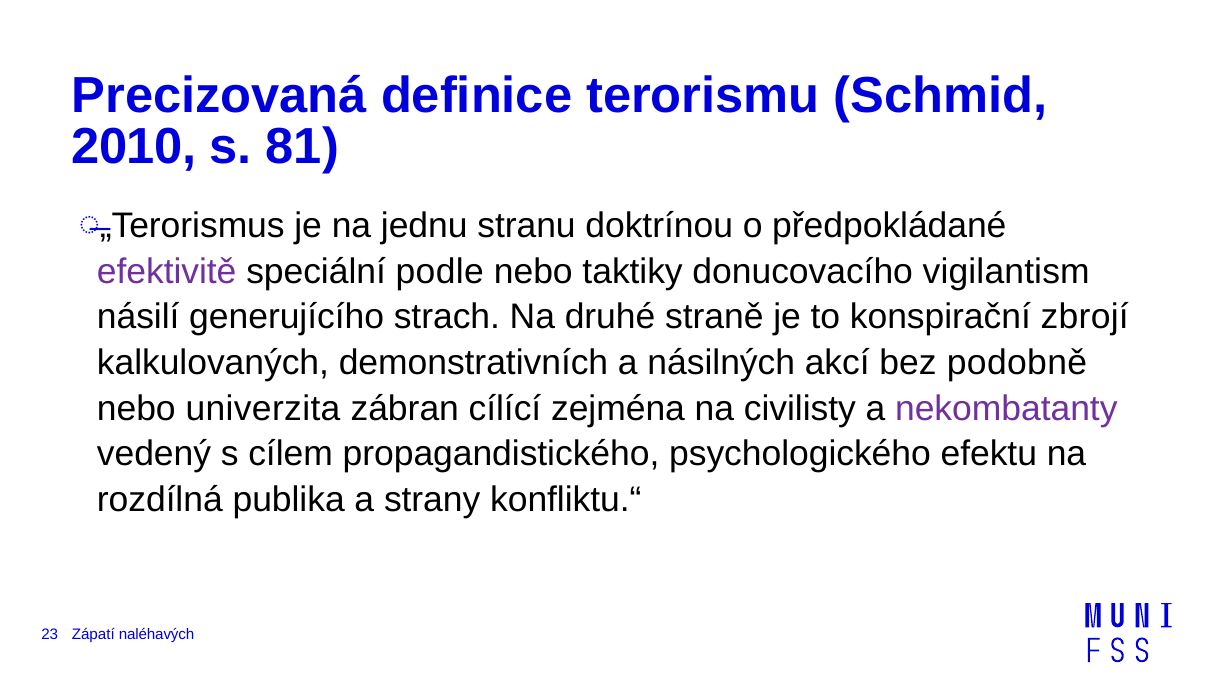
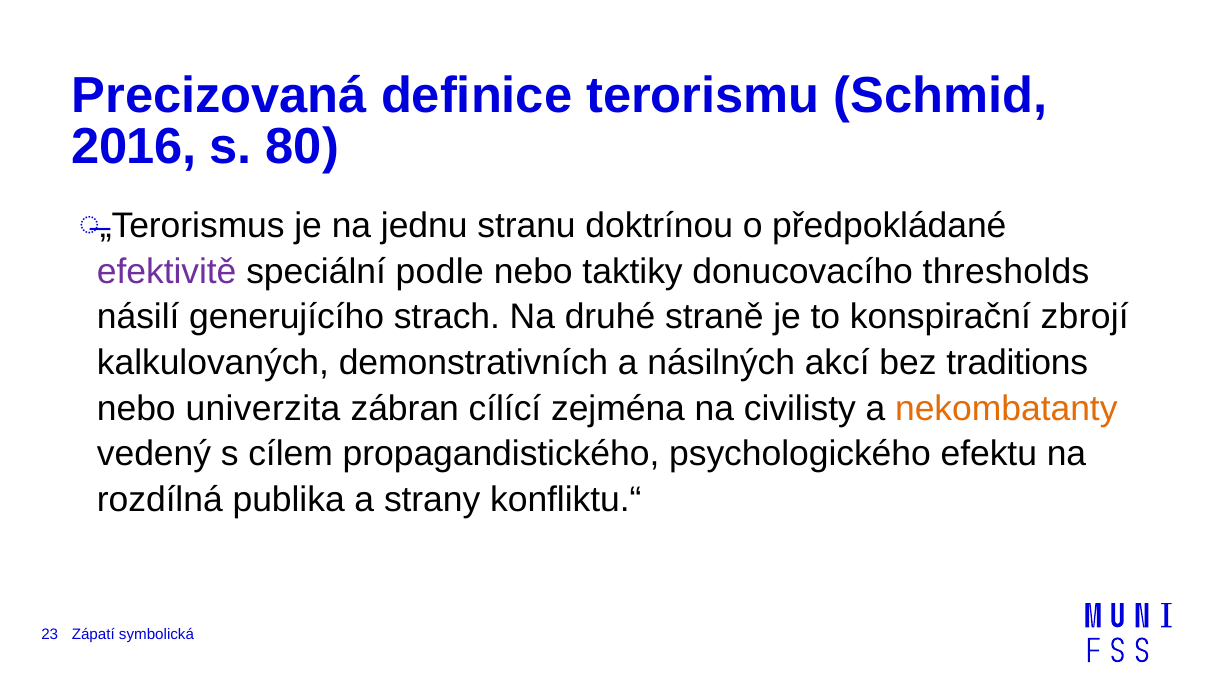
2010: 2010 -> 2016
81: 81 -> 80
vigilantism: vigilantism -> thresholds
podobně: podobně -> traditions
nekombatanty colour: purple -> orange
naléhavých: naléhavých -> symbolická
